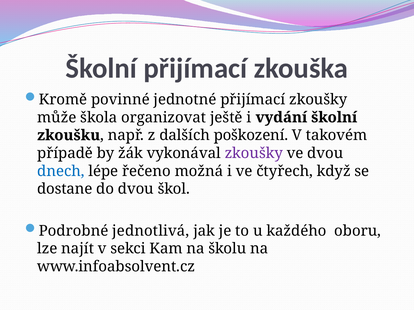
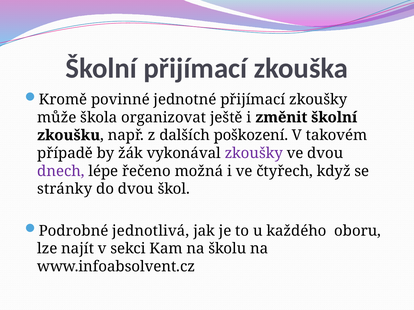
vydání: vydání -> změnit
dnech colour: blue -> purple
dostane: dostane -> stránky
